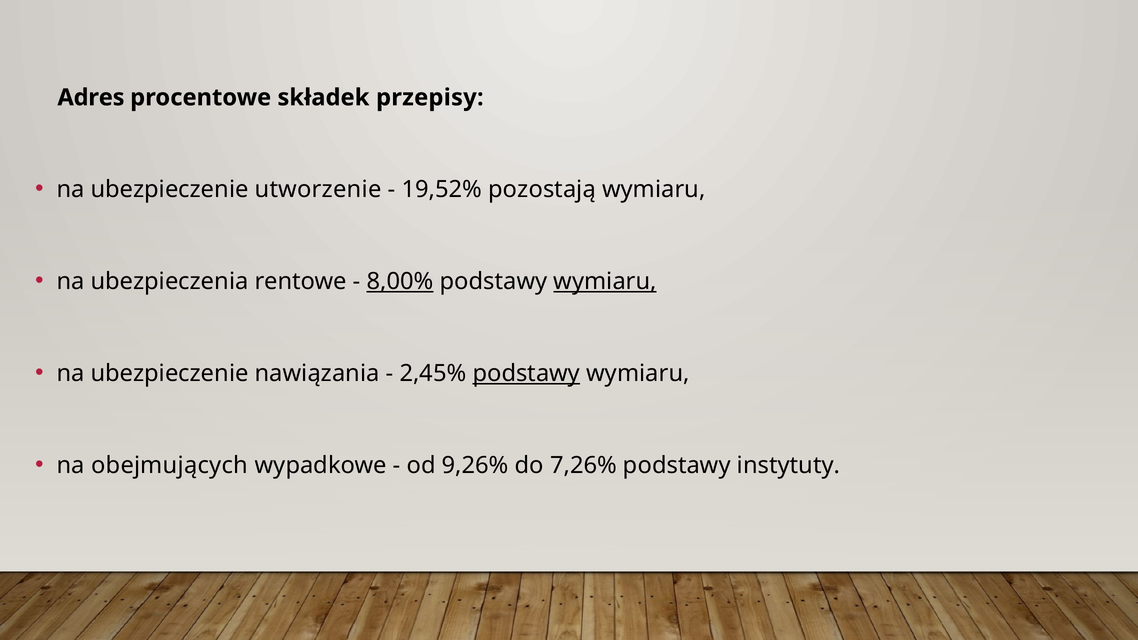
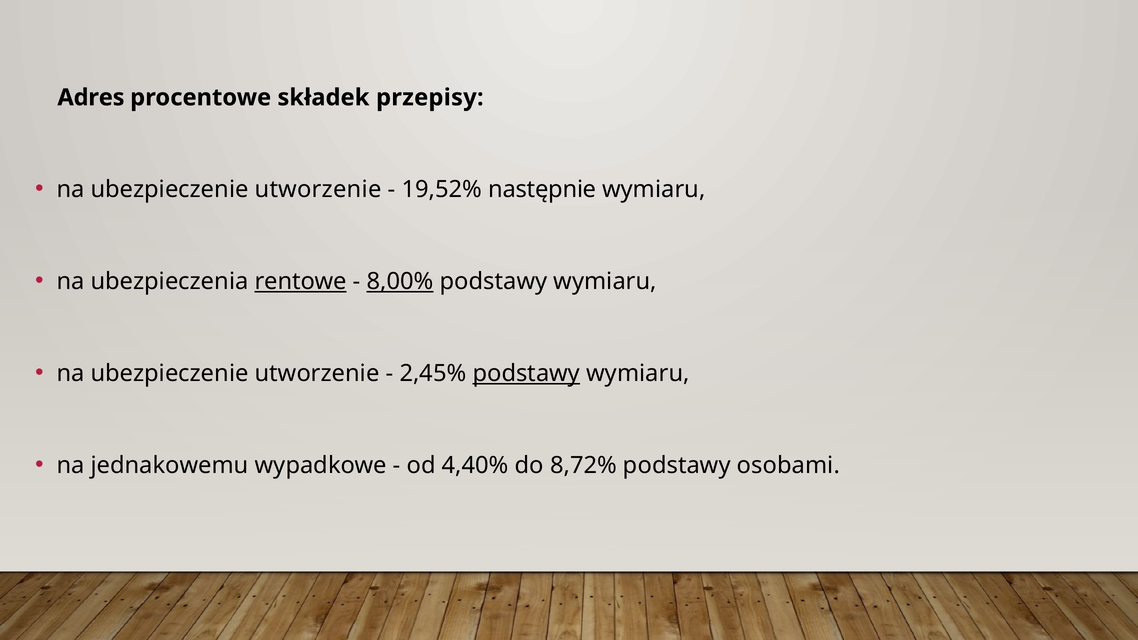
pozostają: pozostają -> następnie
rentowe underline: none -> present
wymiaru at (605, 282) underline: present -> none
nawiązania at (317, 374): nawiązania -> utworzenie
obejmujących: obejmujących -> jednakowemu
9,26%: 9,26% -> 4,40%
7,26%: 7,26% -> 8,72%
instytuty: instytuty -> osobami
